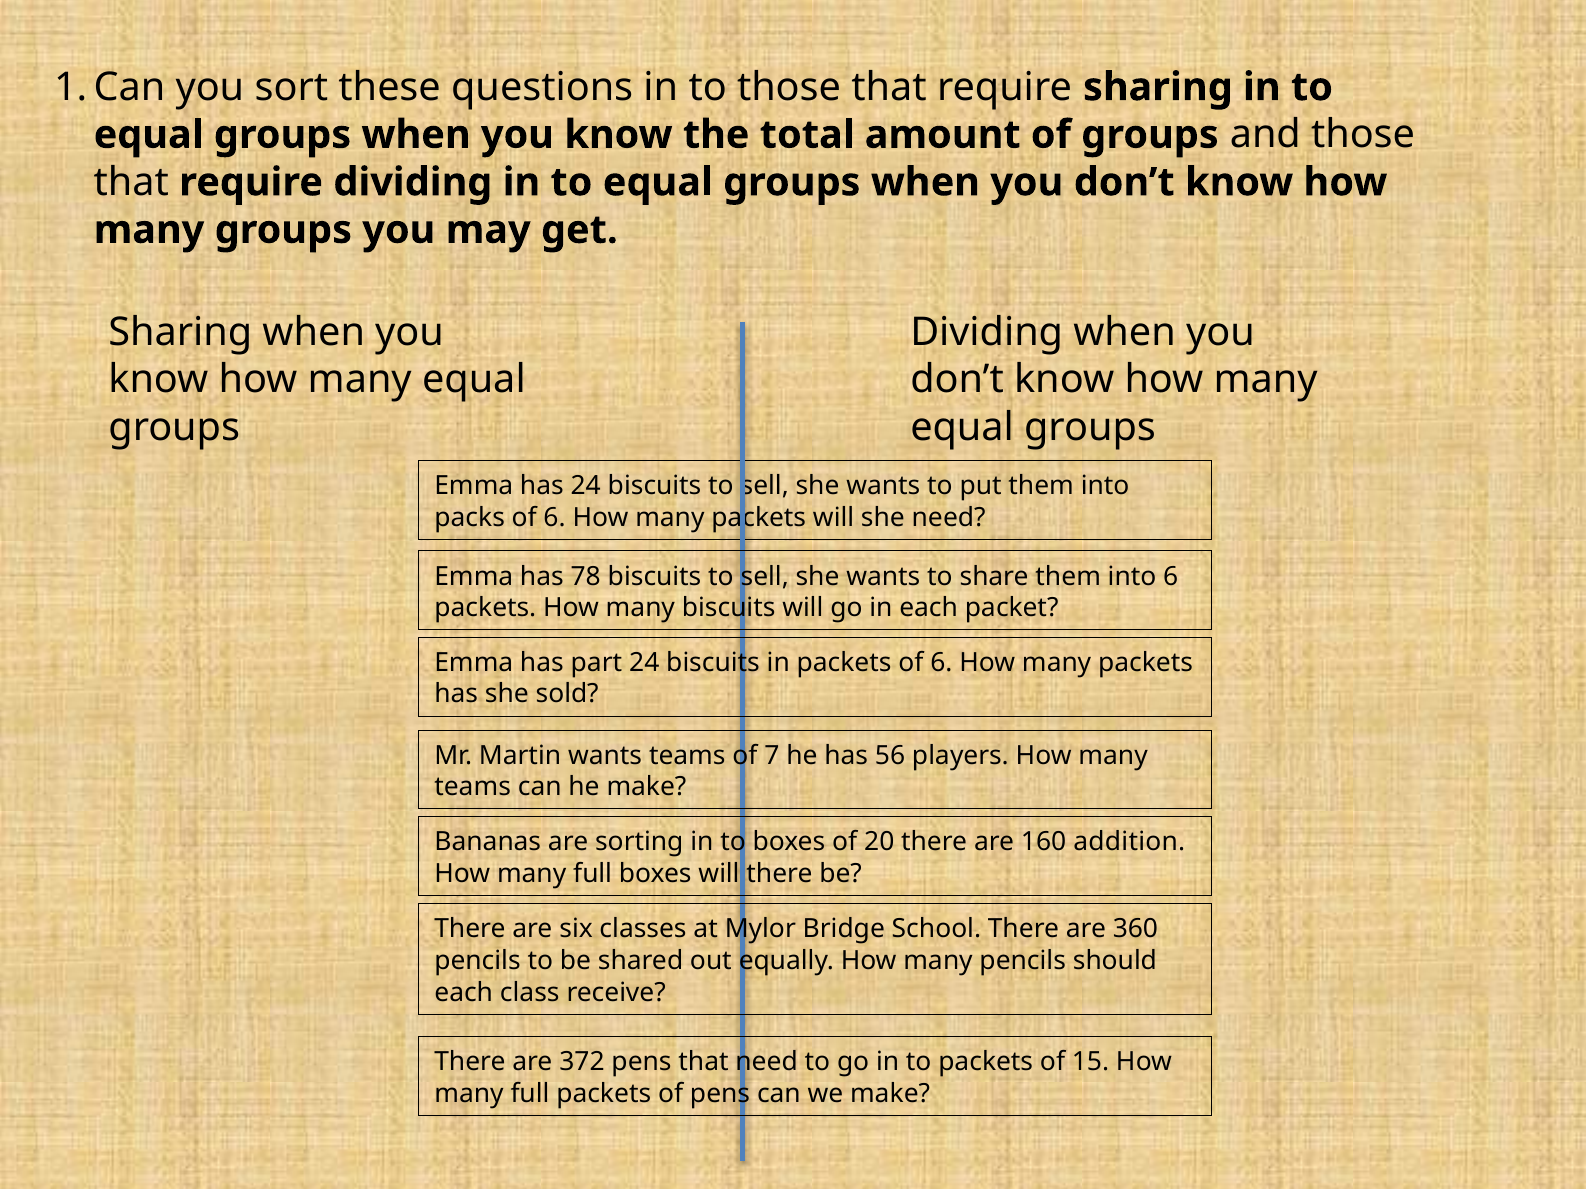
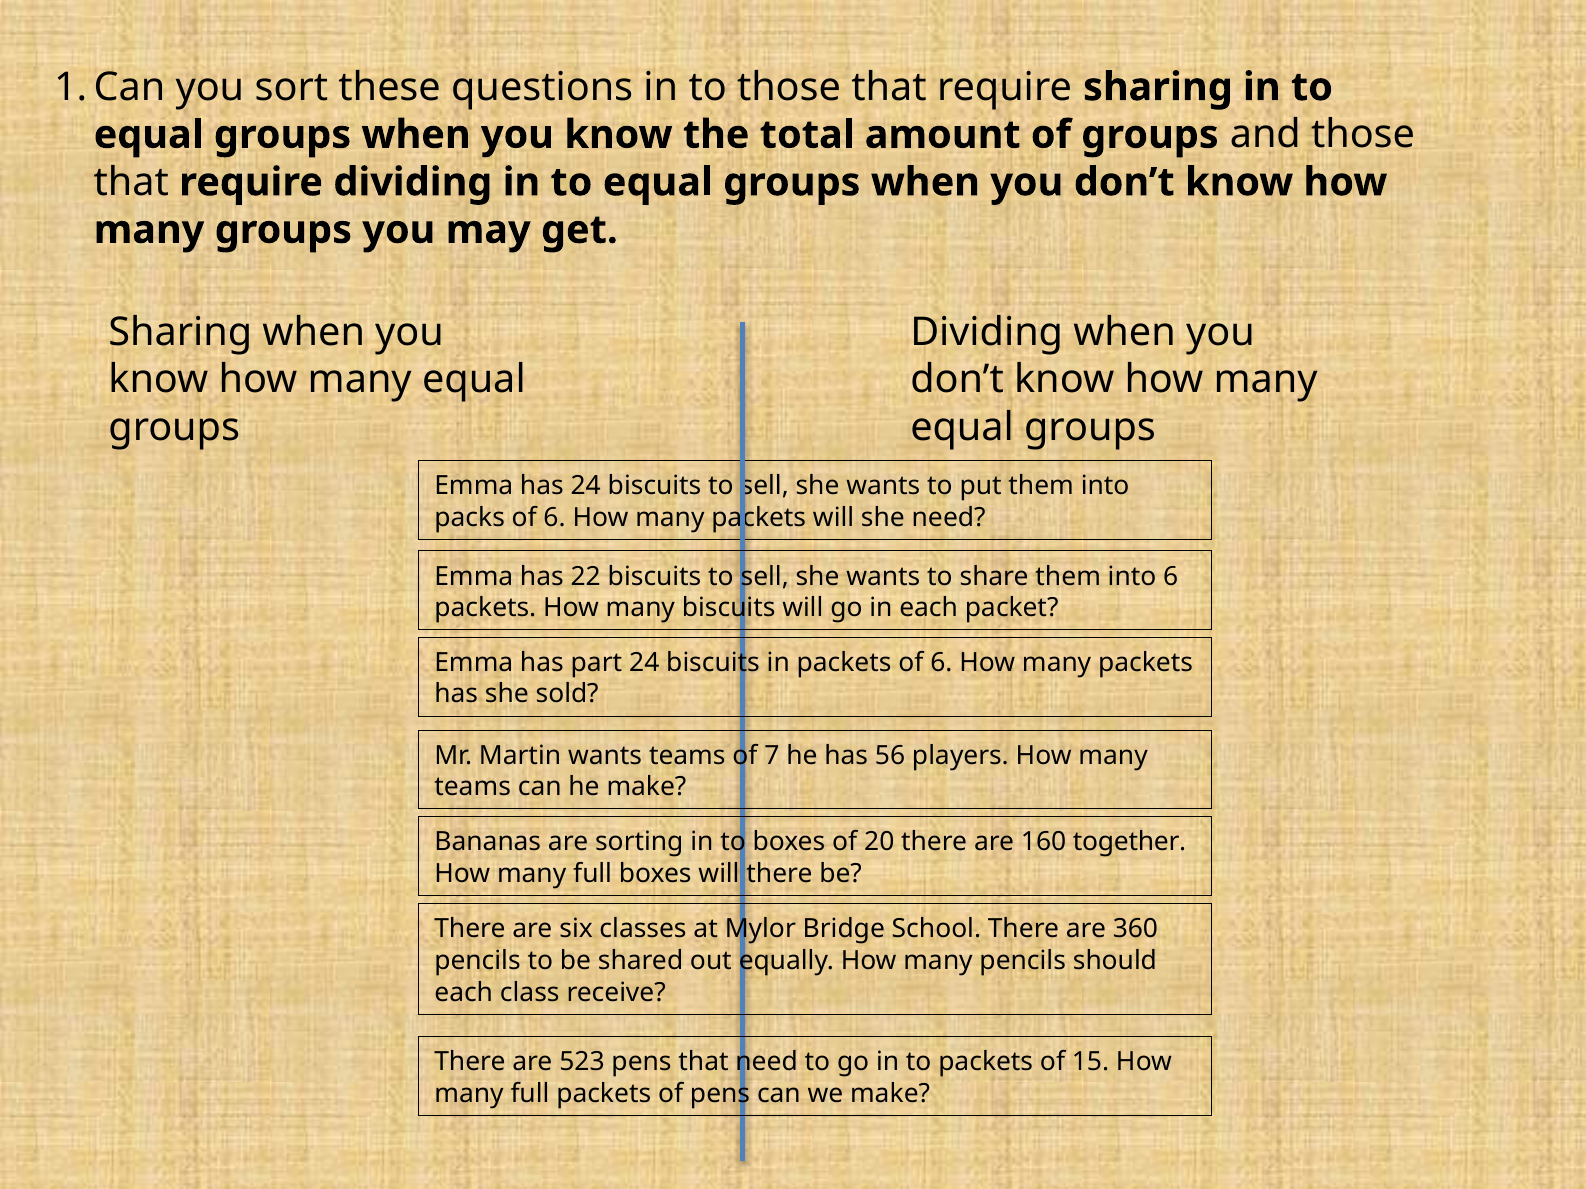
78: 78 -> 22
addition: addition -> together
372: 372 -> 523
